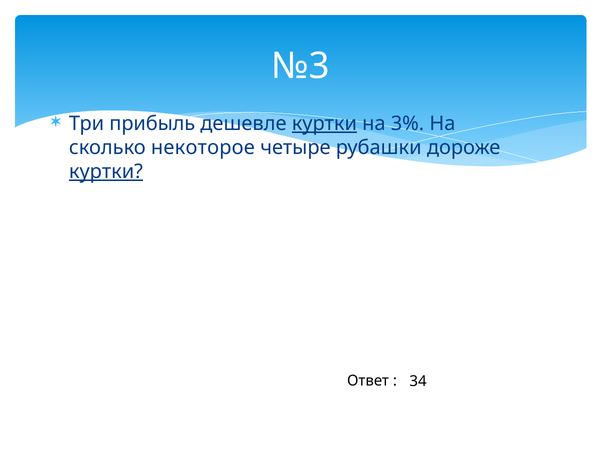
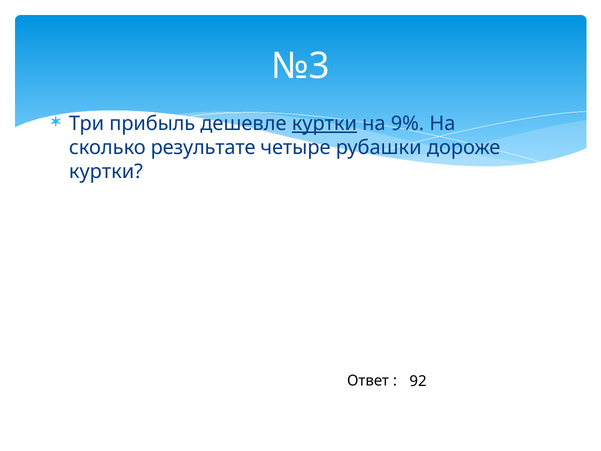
3%: 3% -> 9%
некоторое: некоторое -> результате
куртки at (106, 172) underline: present -> none
34: 34 -> 92
